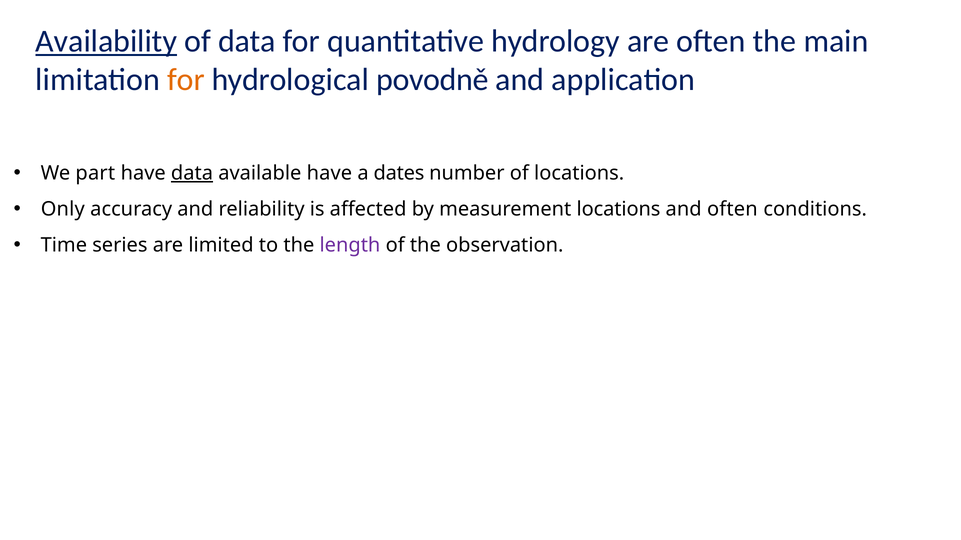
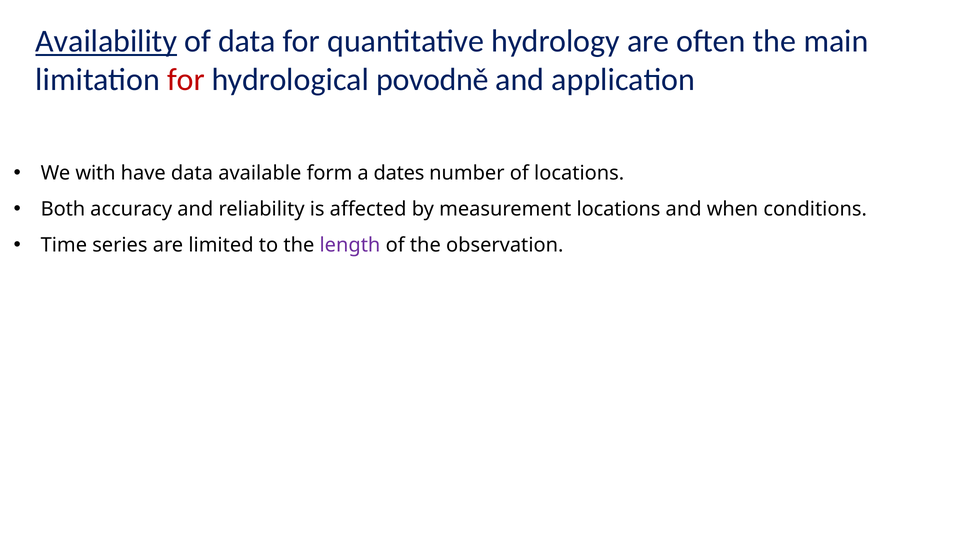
for at (186, 80) colour: orange -> red
part: part -> with
data at (192, 173) underline: present -> none
available have: have -> form
Only: Only -> Both
and often: often -> when
